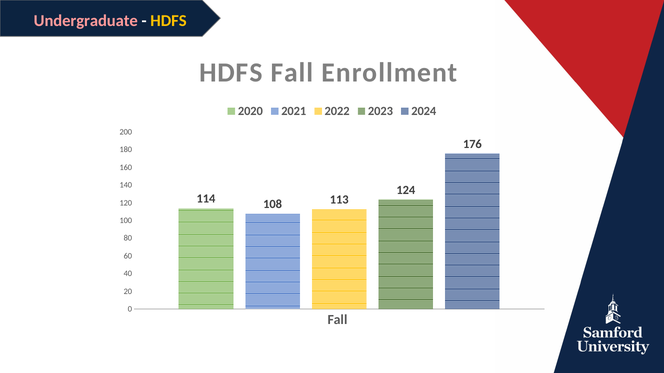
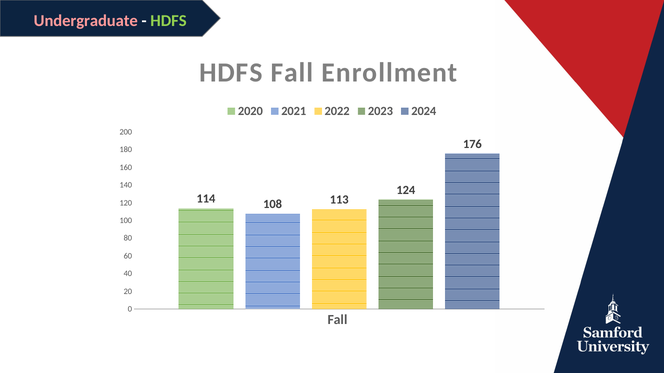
HDFS at (168, 21) colour: yellow -> light green
